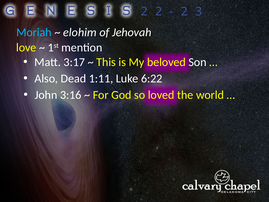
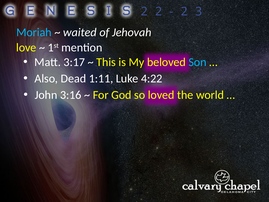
elohim: elohim -> waited
Son colour: white -> light blue
6:22: 6:22 -> 4:22
